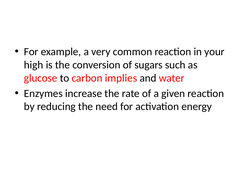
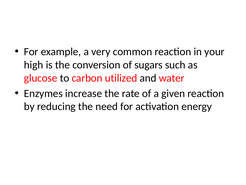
implies: implies -> utilized
